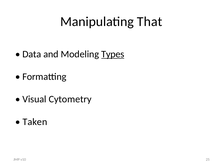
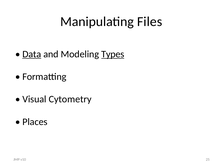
That: That -> Files
Data underline: none -> present
Taken: Taken -> Places
